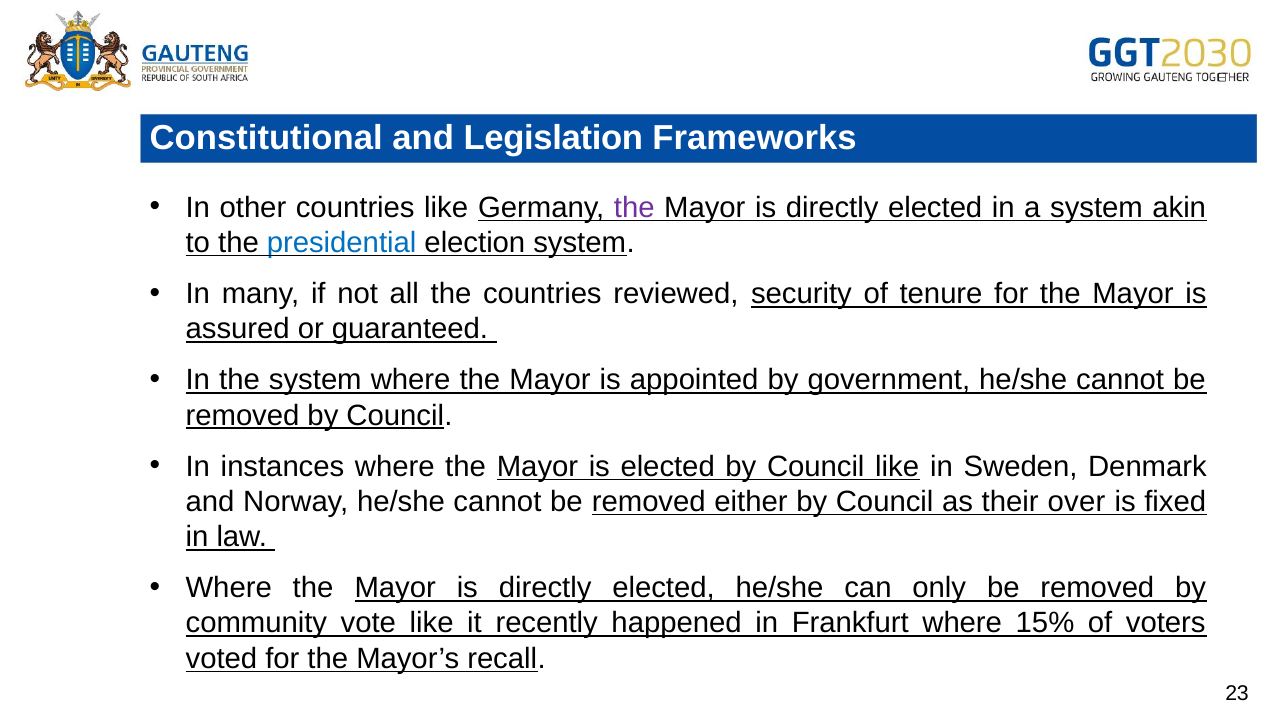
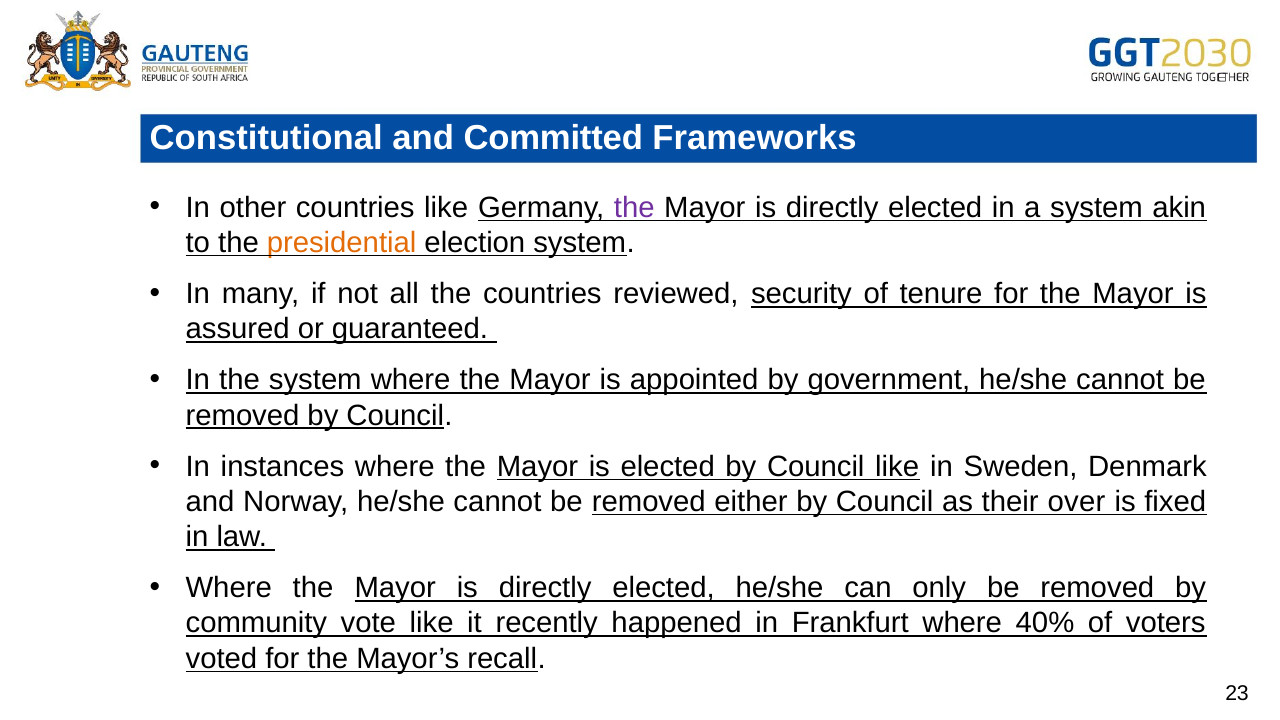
Legislation: Legislation -> Committed
presidential colour: blue -> orange
15%: 15% -> 40%
